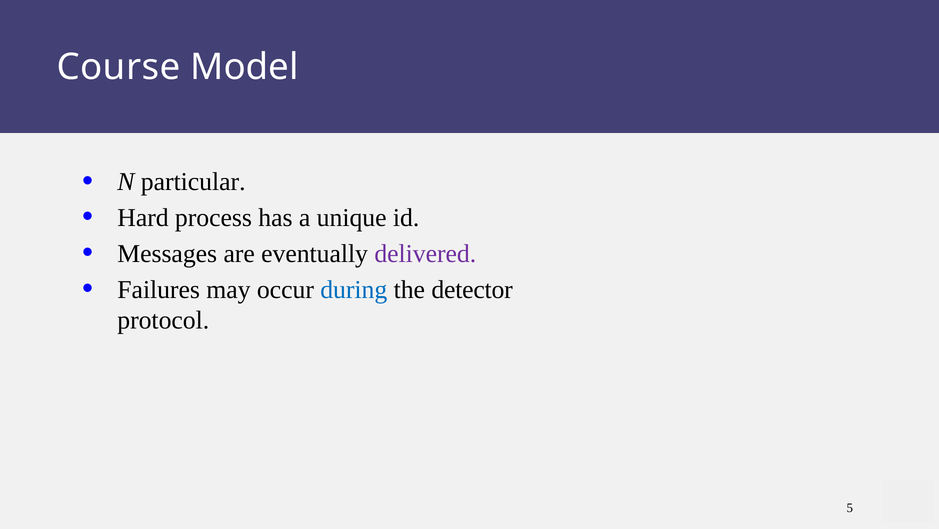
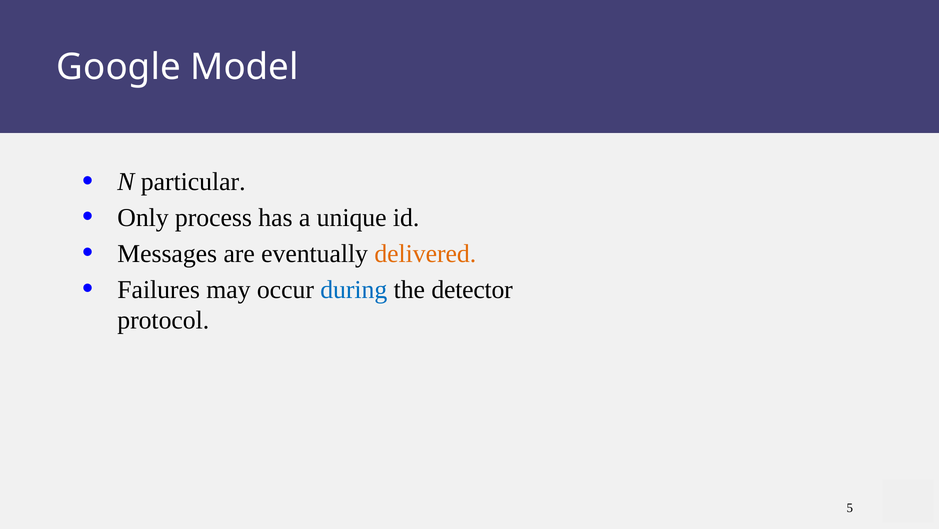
Course: Course -> Google
Hard: Hard -> Only
delivered colour: purple -> orange
